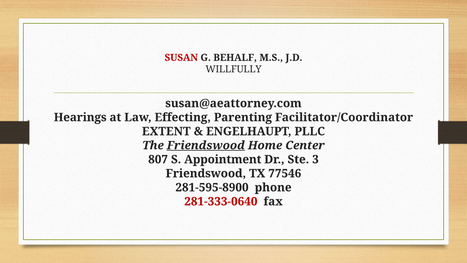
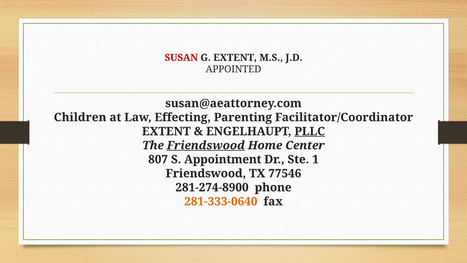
G BEHALF: BEHALF -> EXTENT
WILLFULLY: WILLFULLY -> APPOINTED
Hearings: Hearings -> Children
PLLC underline: none -> present
3: 3 -> 1
281-595-8900: 281-595-8900 -> 281-274-8900
281-333-0640 colour: red -> orange
